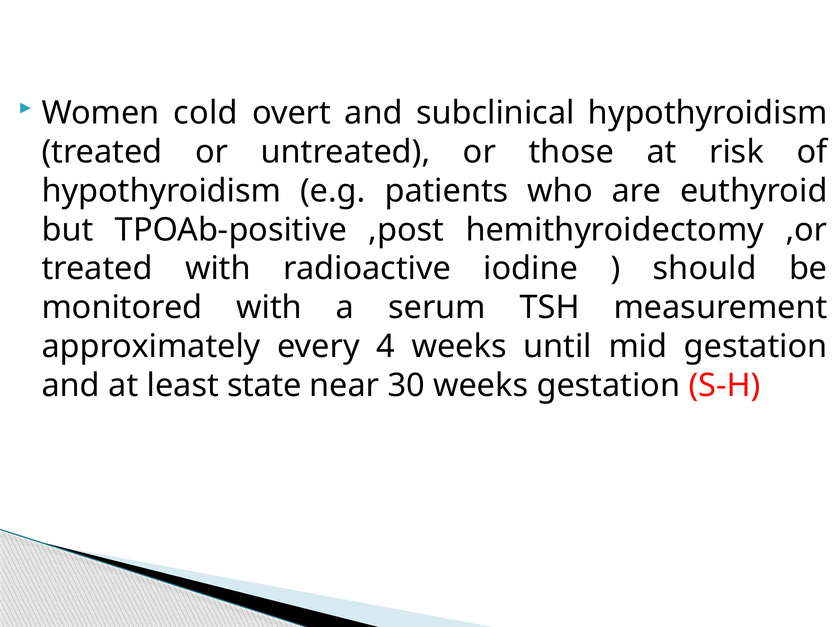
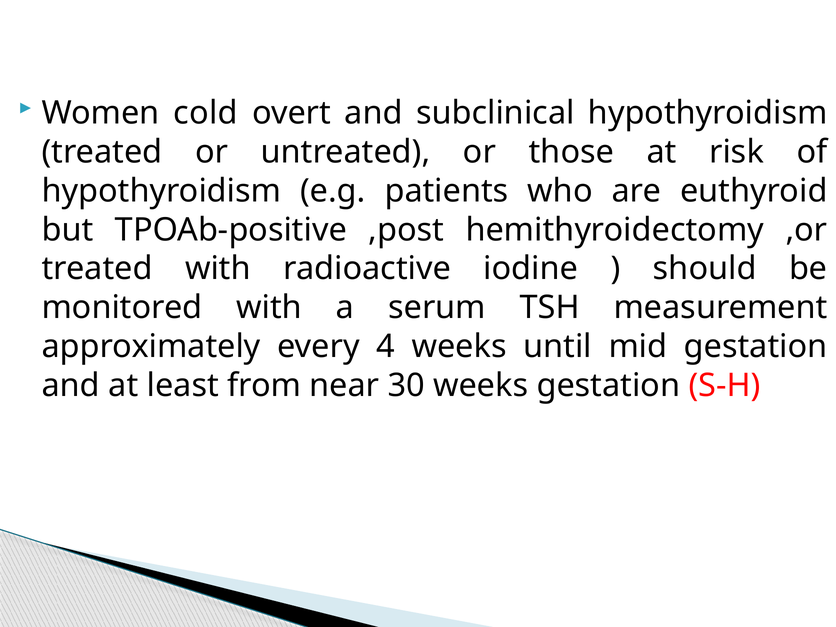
state: state -> from
